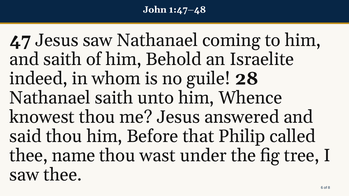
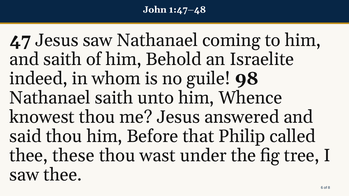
28: 28 -> 98
name: name -> these
